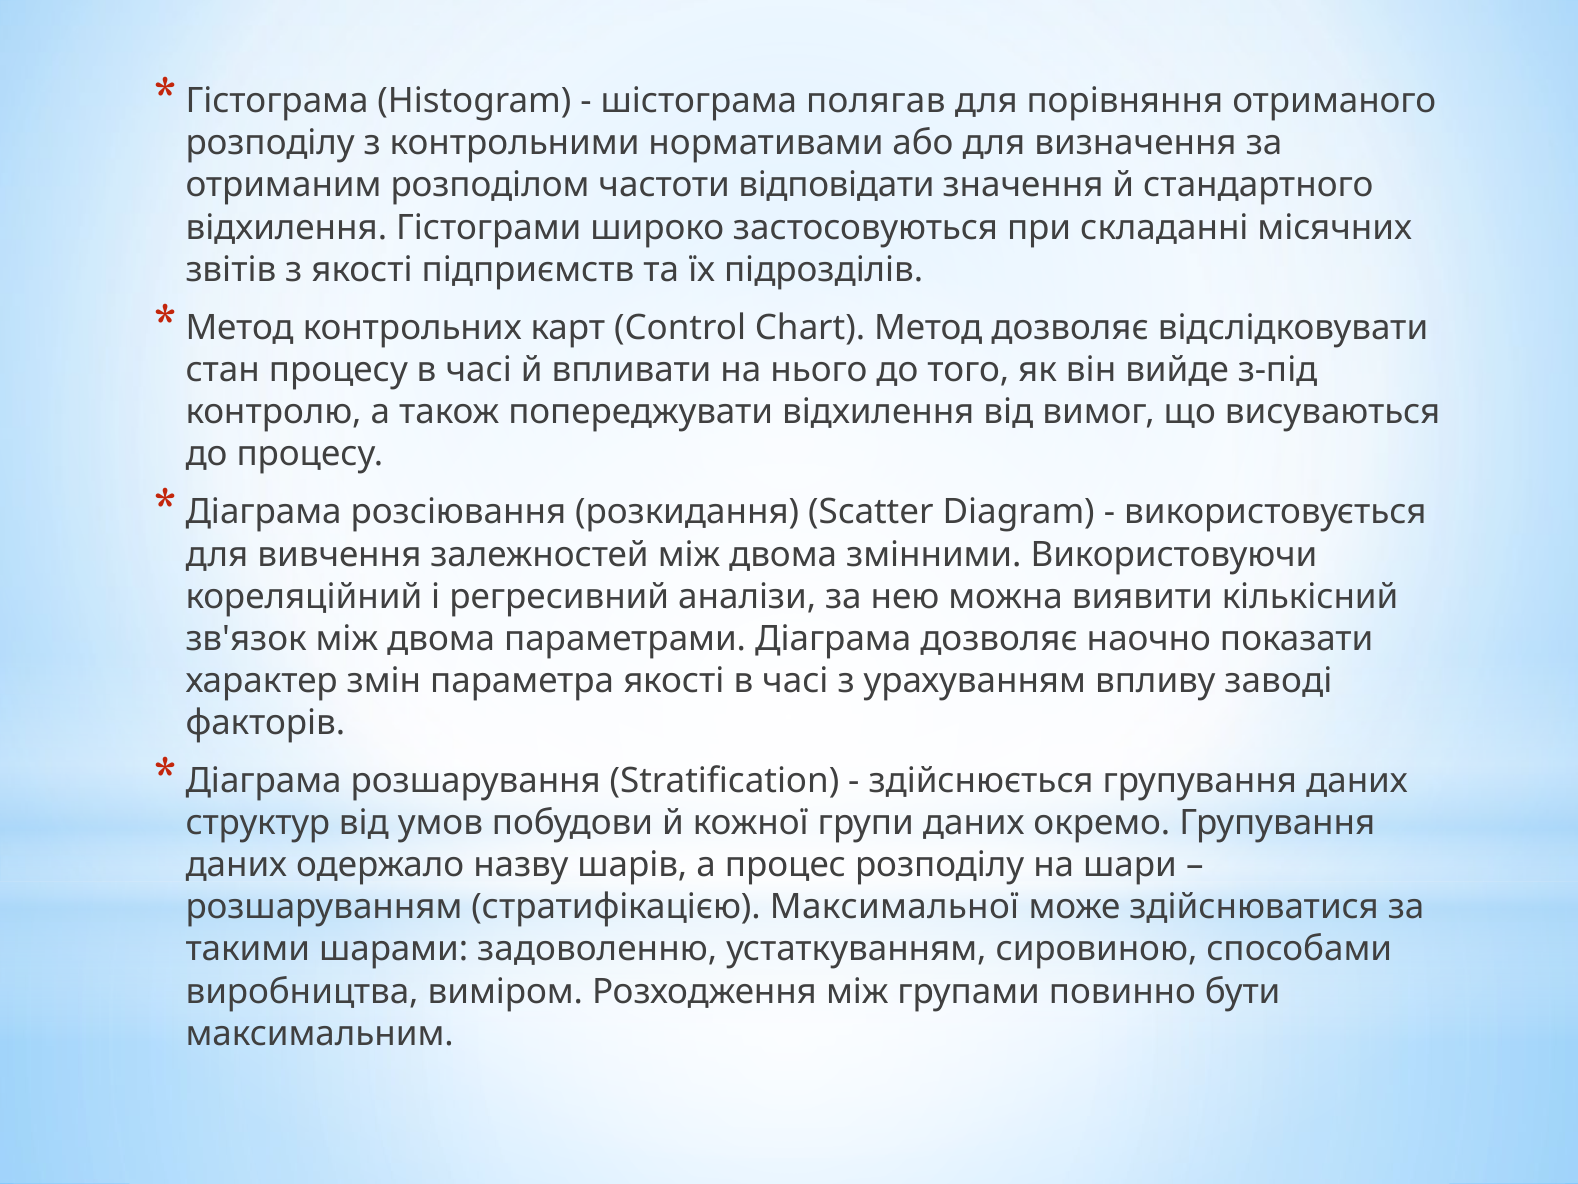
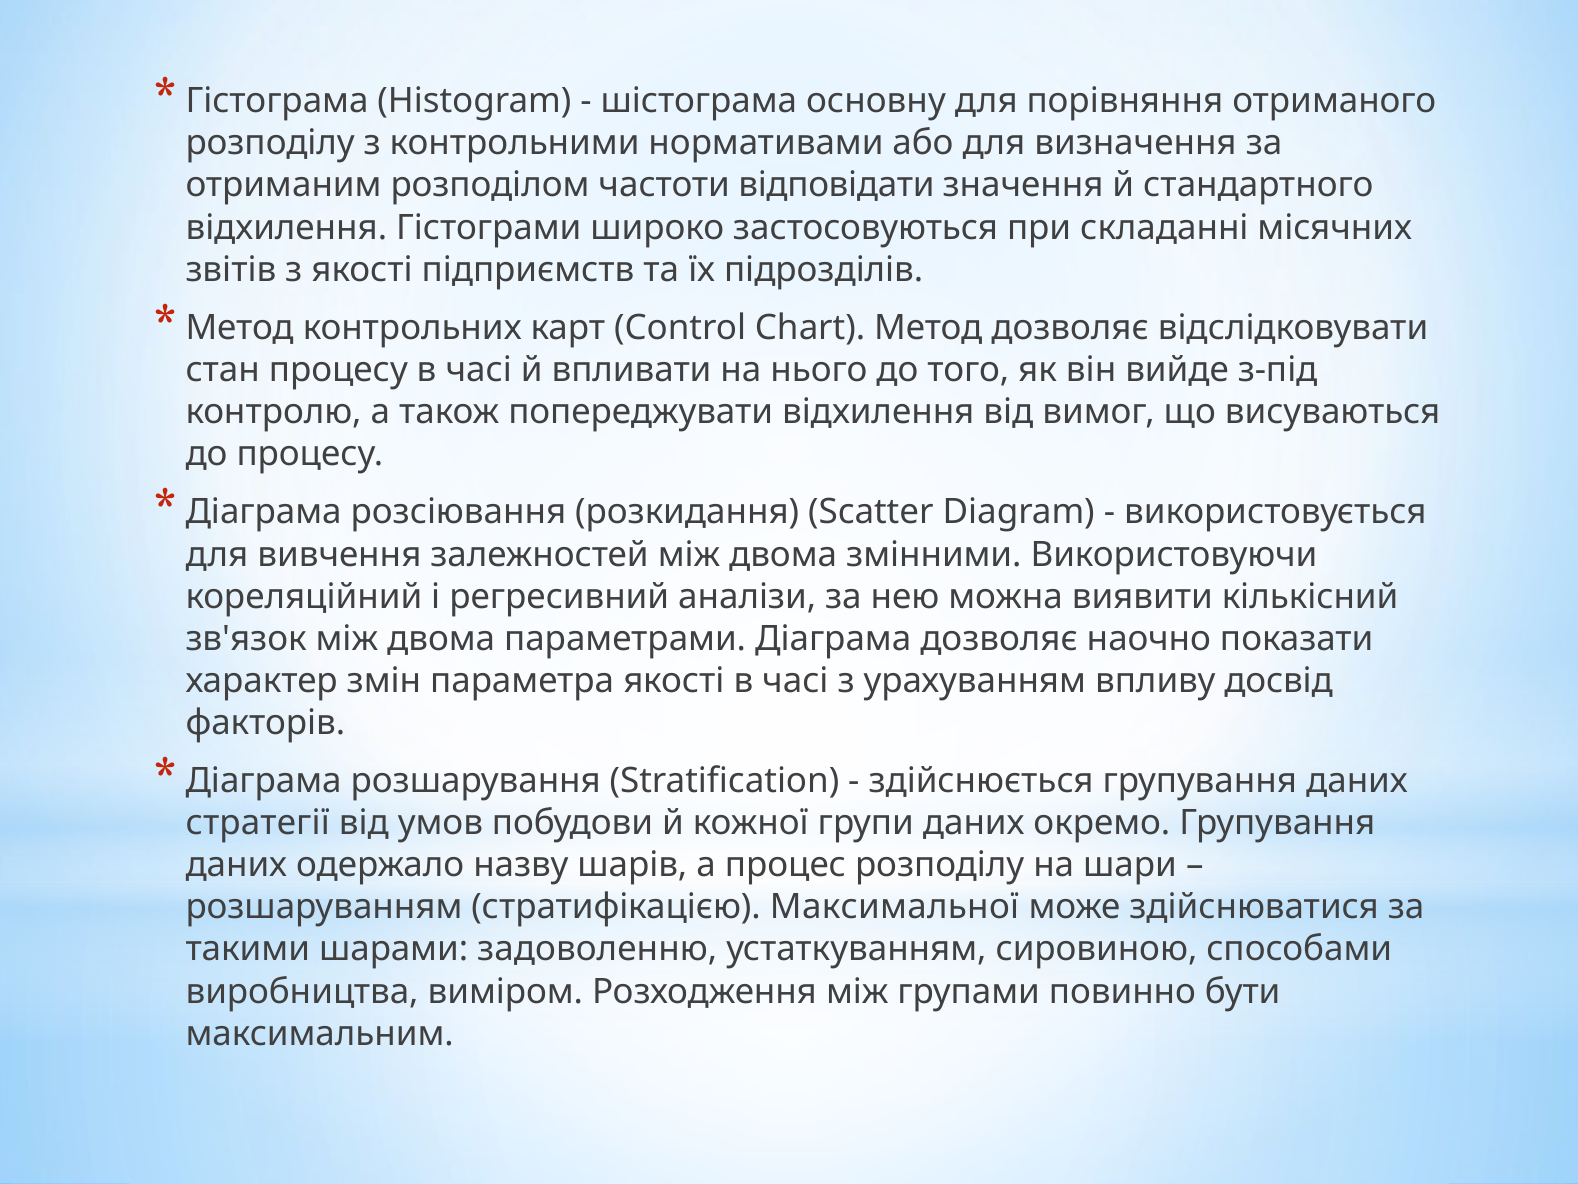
полягав: полягав -> основну
заводі: заводі -> досвід
структур: структур -> стратегії
